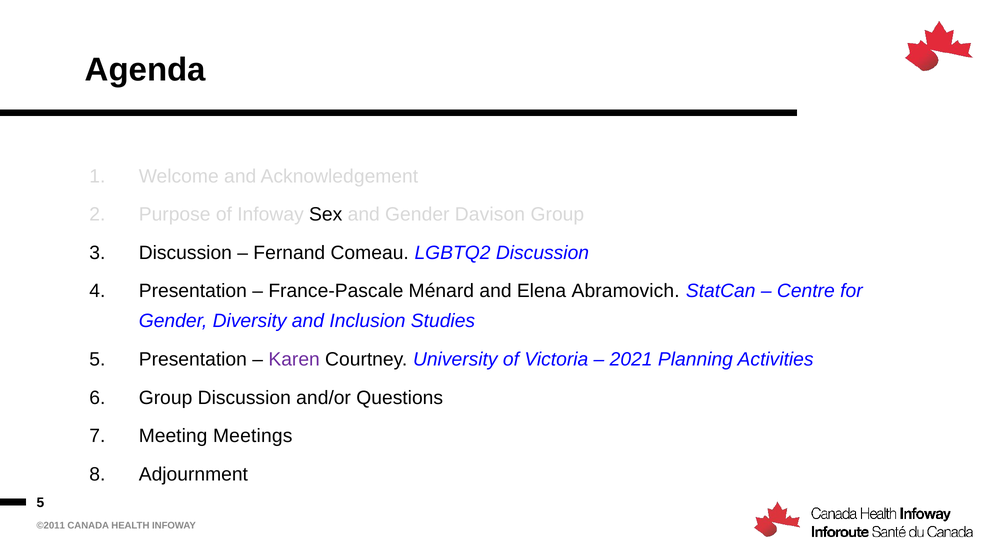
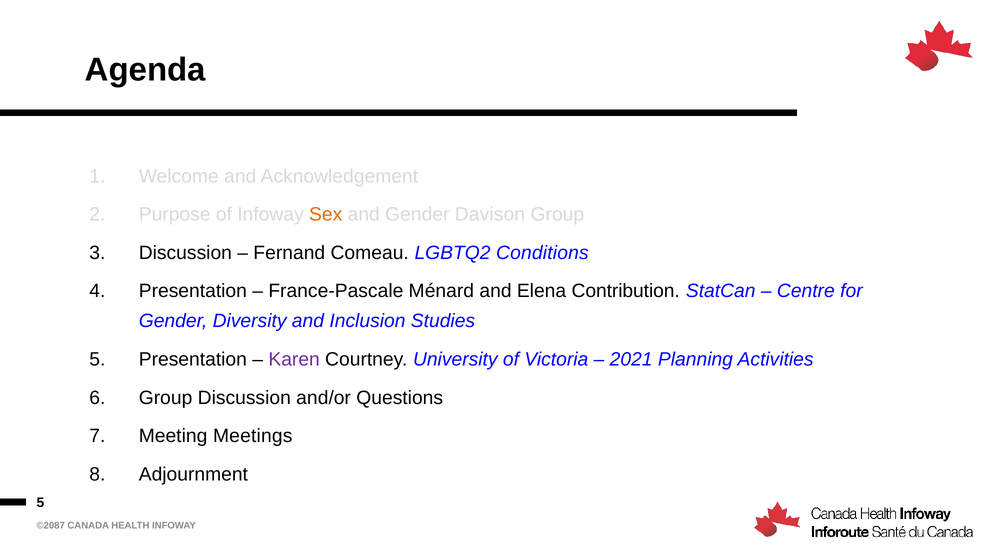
Sex colour: black -> orange
LGBTQ2 Discussion: Discussion -> Conditions
Abramovich: Abramovich -> Contribution
©2011: ©2011 -> ©2087
